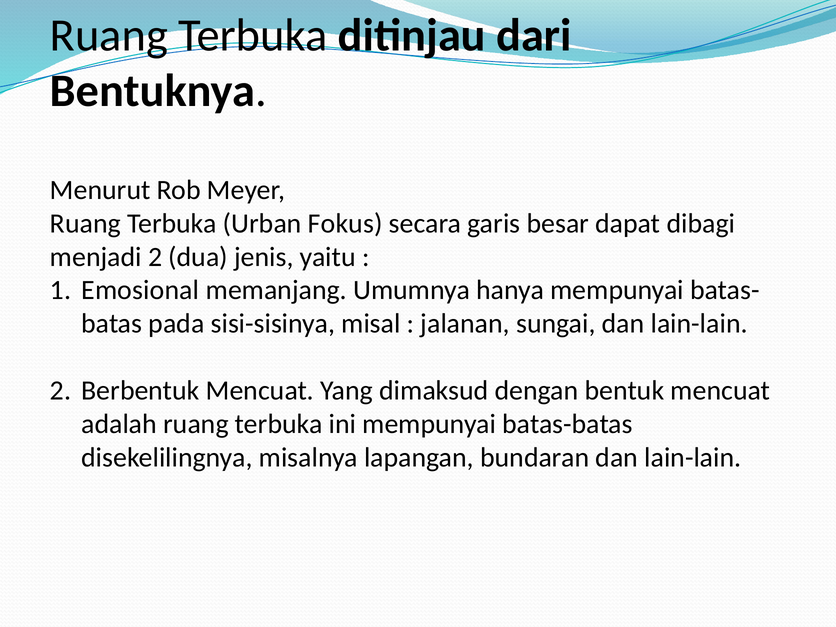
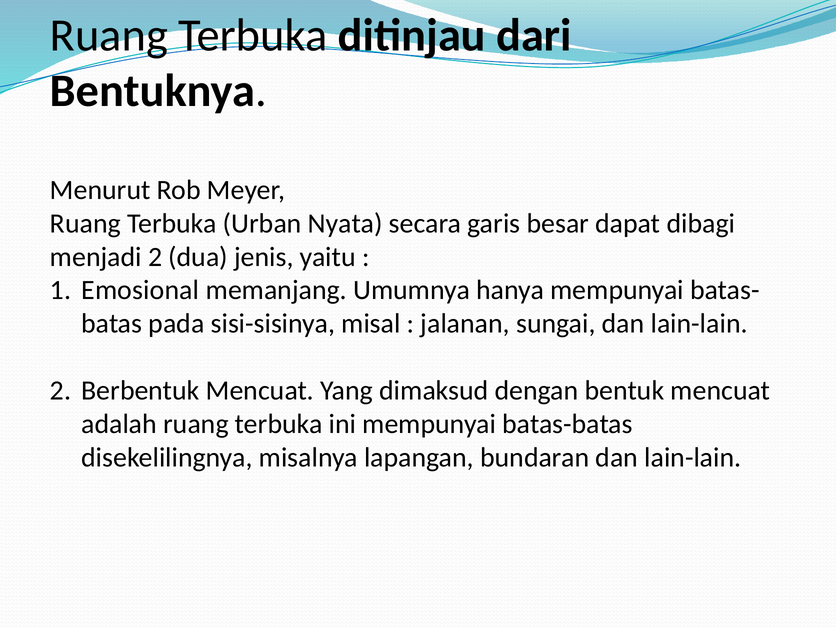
Fokus: Fokus -> Nyata
